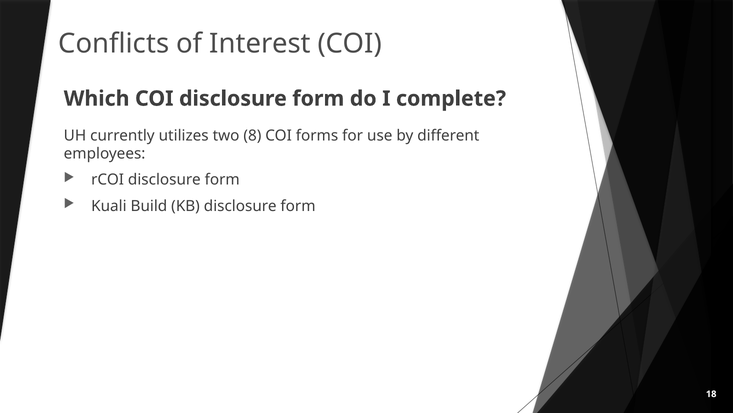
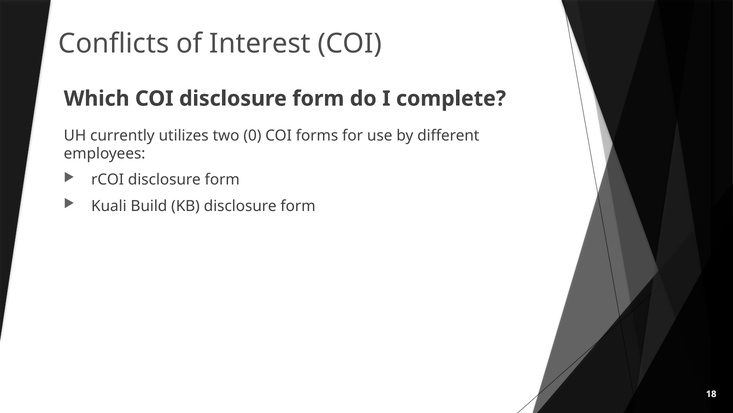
8: 8 -> 0
